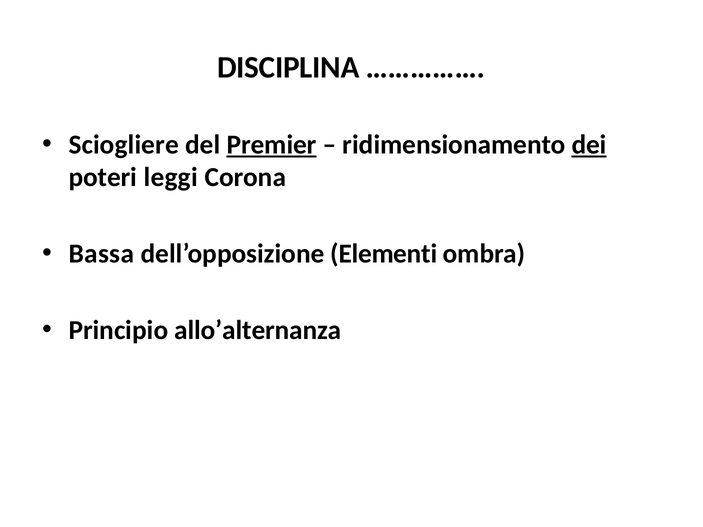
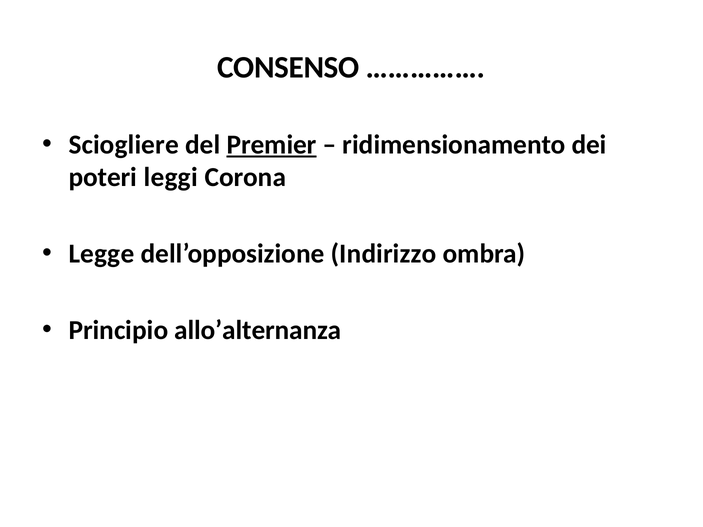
DISCIPLINA: DISCIPLINA -> CONSENSO
dei underline: present -> none
Bassa: Bassa -> Legge
Elementi: Elementi -> Indirizzo
